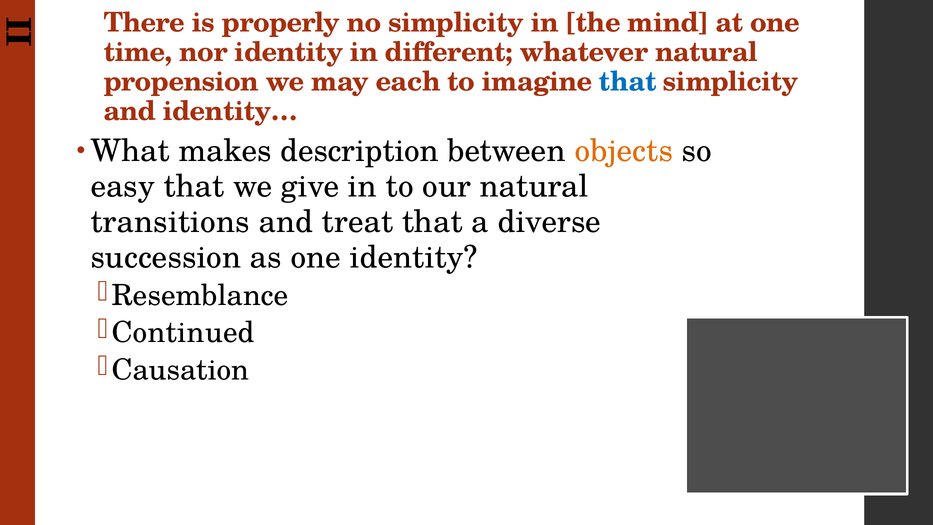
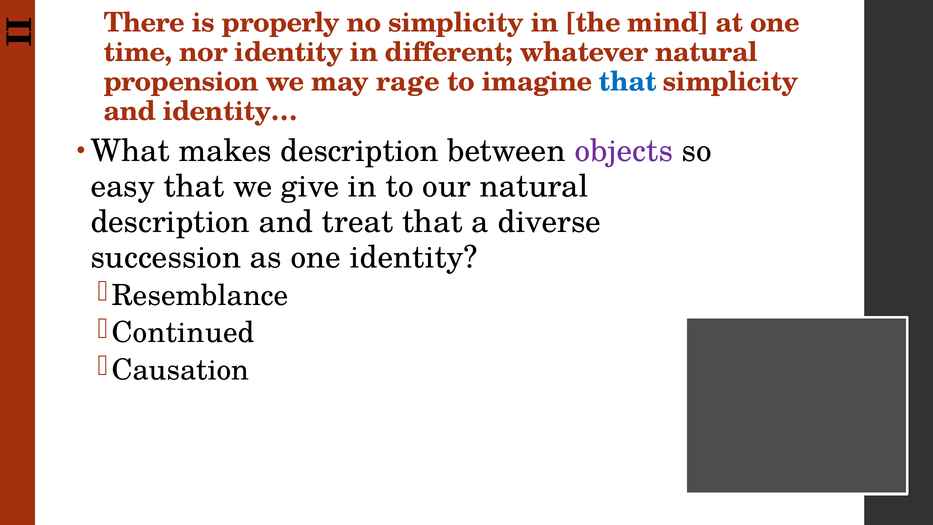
each: each -> rage
objects colour: orange -> purple
transitions at (170, 222): transitions -> description
